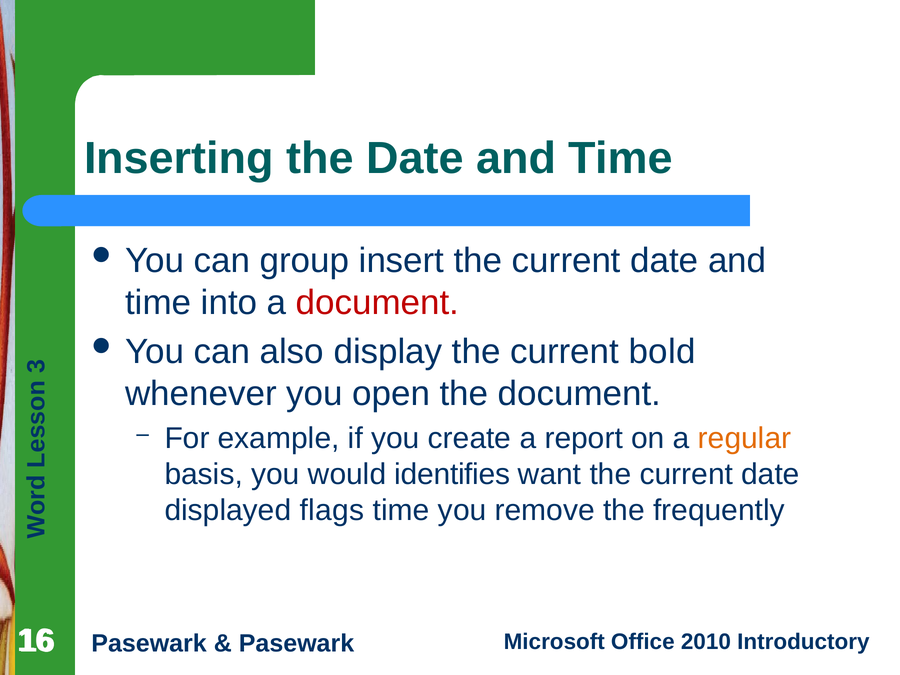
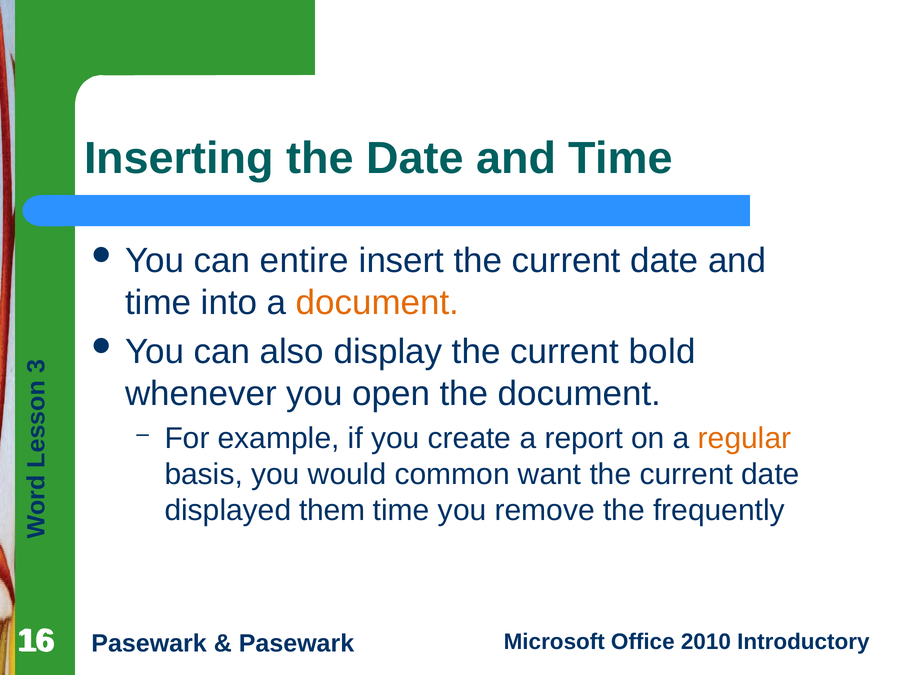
group: group -> entire
document at (377, 302) colour: red -> orange
identifies: identifies -> common
flags: flags -> them
